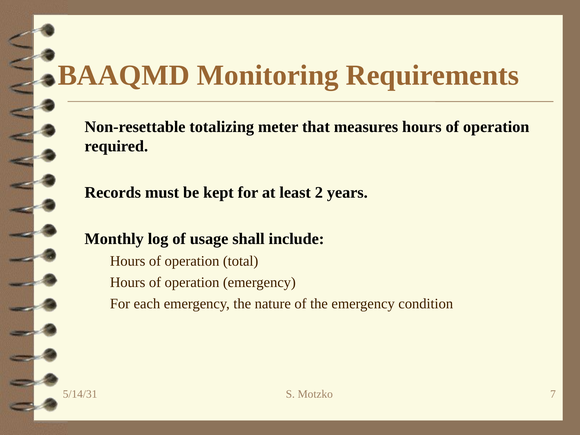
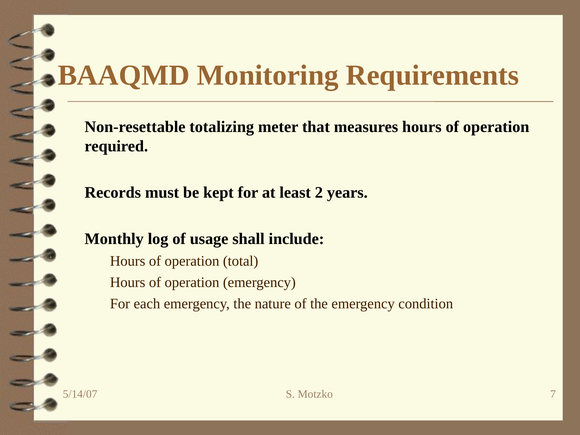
5/14/31: 5/14/31 -> 5/14/07
